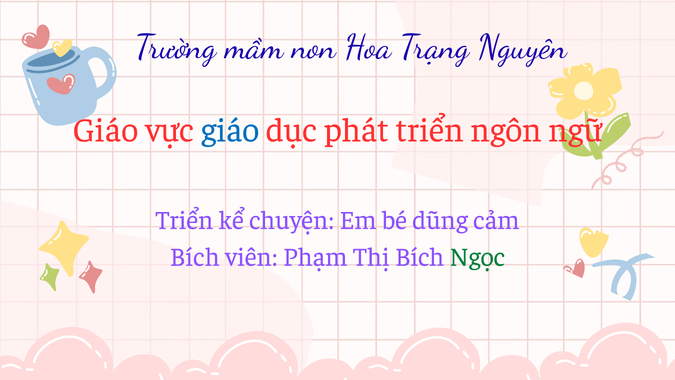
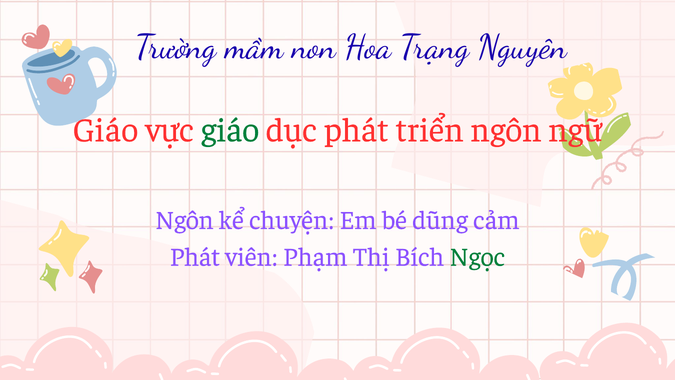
giáo at (230, 130) colour: blue -> green
Triển at (184, 220): Triển -> Ngôn
Bích at (195, 257): Bích -> Phát
